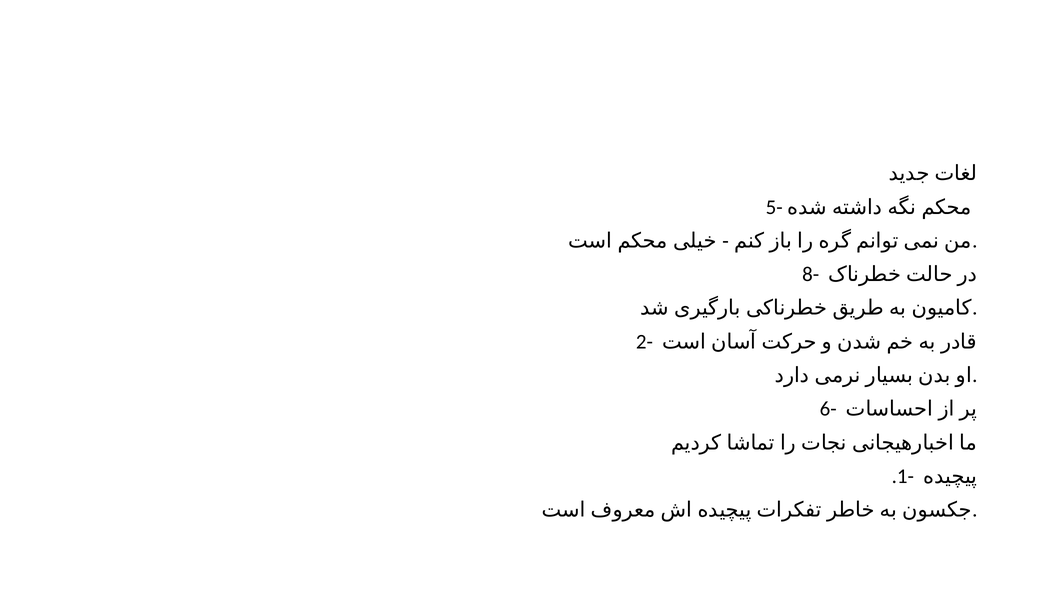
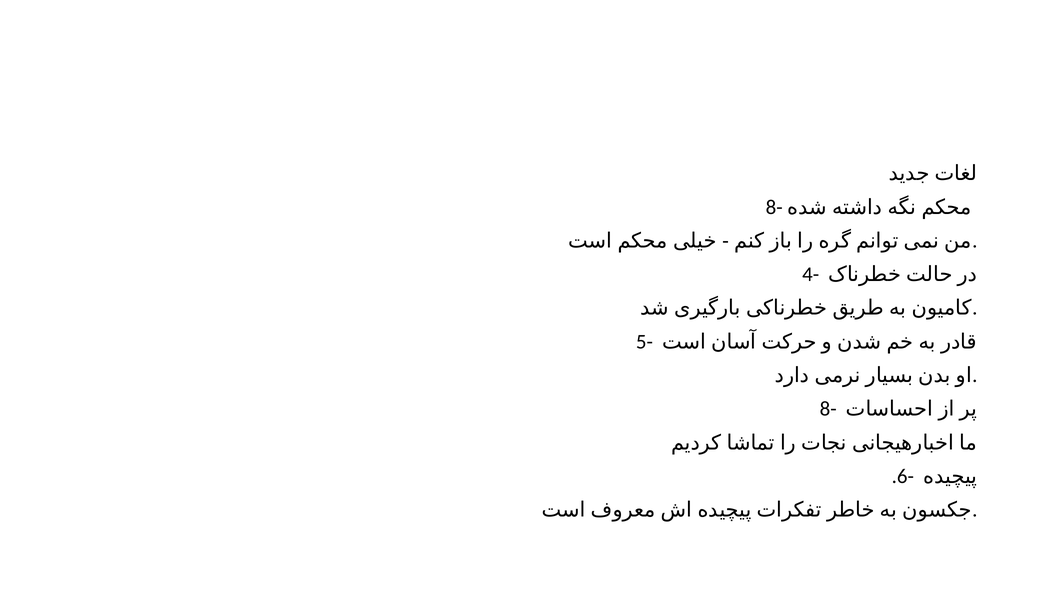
5- at (774, 207): 5- -> 8-
8-: 8- -> 4-
2-: 2- -> 5-
6- at (828, 409): 6- -> 8-
.1-: .1- -> .6-
